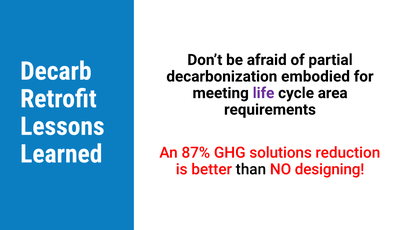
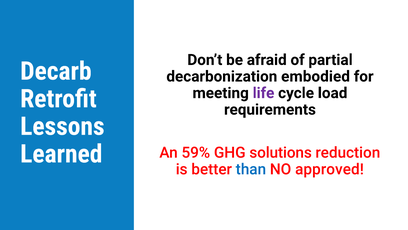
area: area -> load
87%: 87% -> 59%
than colour: black -> blue
designing: designing -> approved
